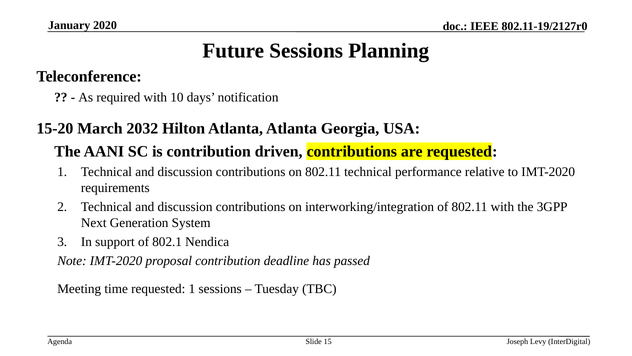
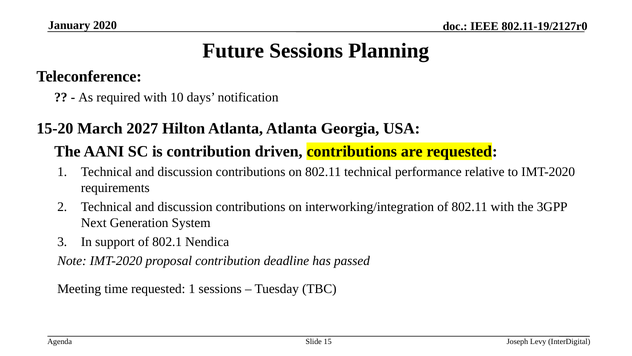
2032: 2032 -> 2027
